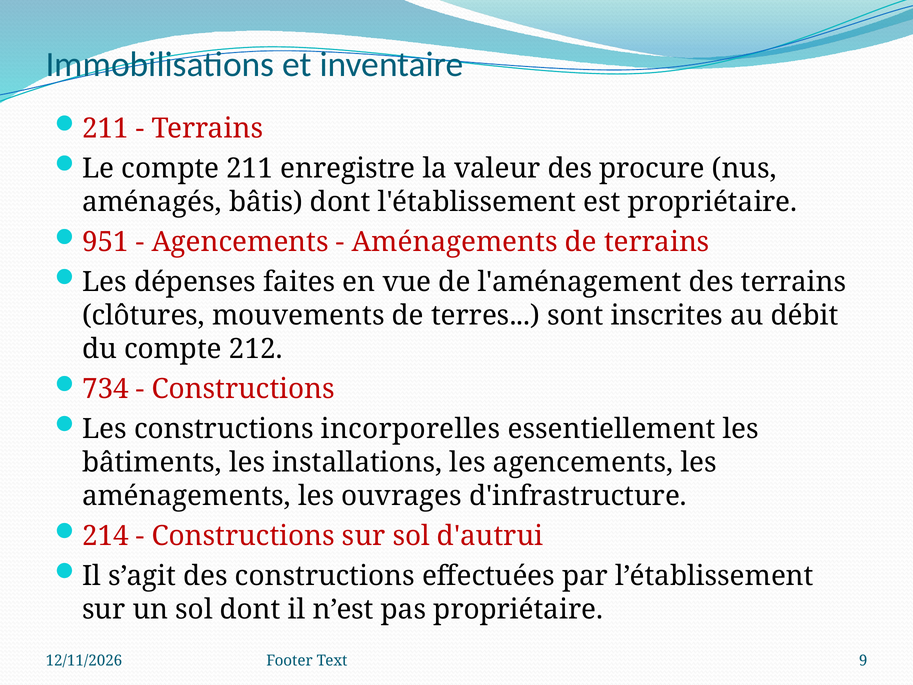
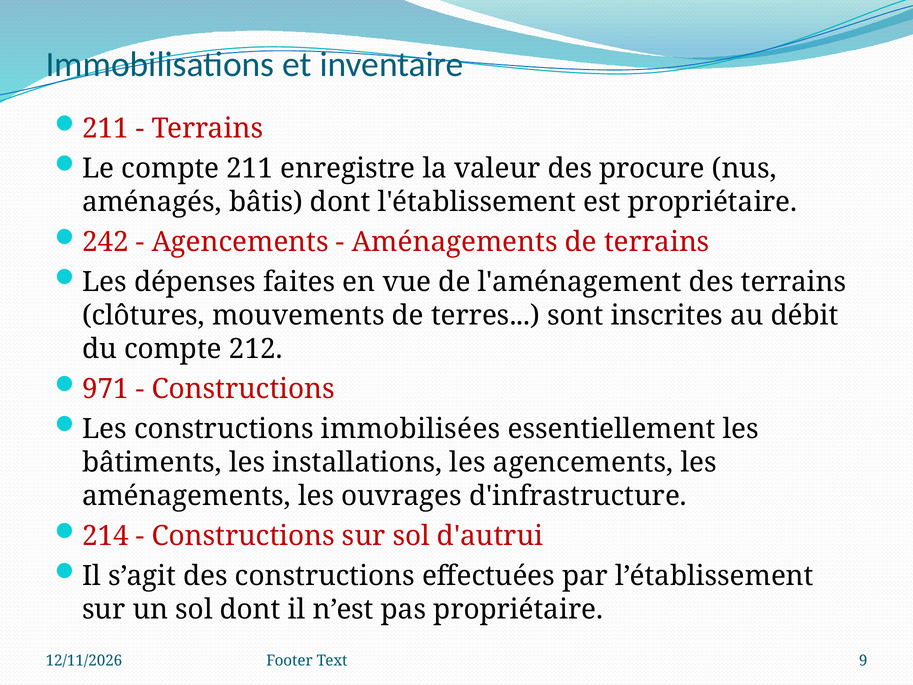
951: 951 -> 242
734: 734 -> 971
incorporelles: incorporelles -> immobilisées
